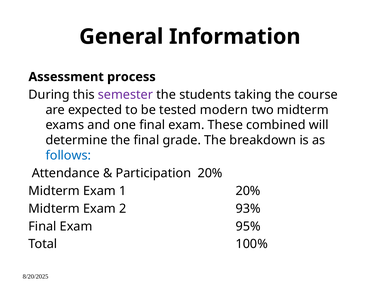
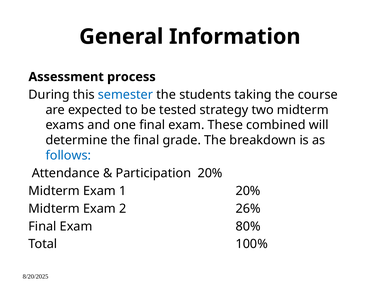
semester colour: purple -> blue
modern: modern -> strategy
93%: 93% -> 26%
95%: 95% -> 80%
